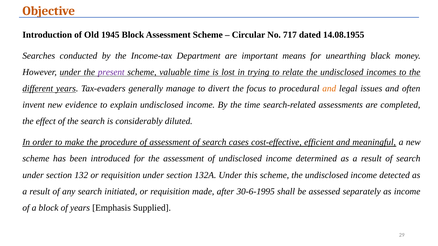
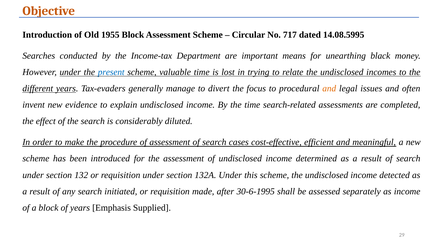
1945: 1945 -> 1955
14.08.1955: 14.08.1955 -> 14.08.5995
present colour: purple -> blue
